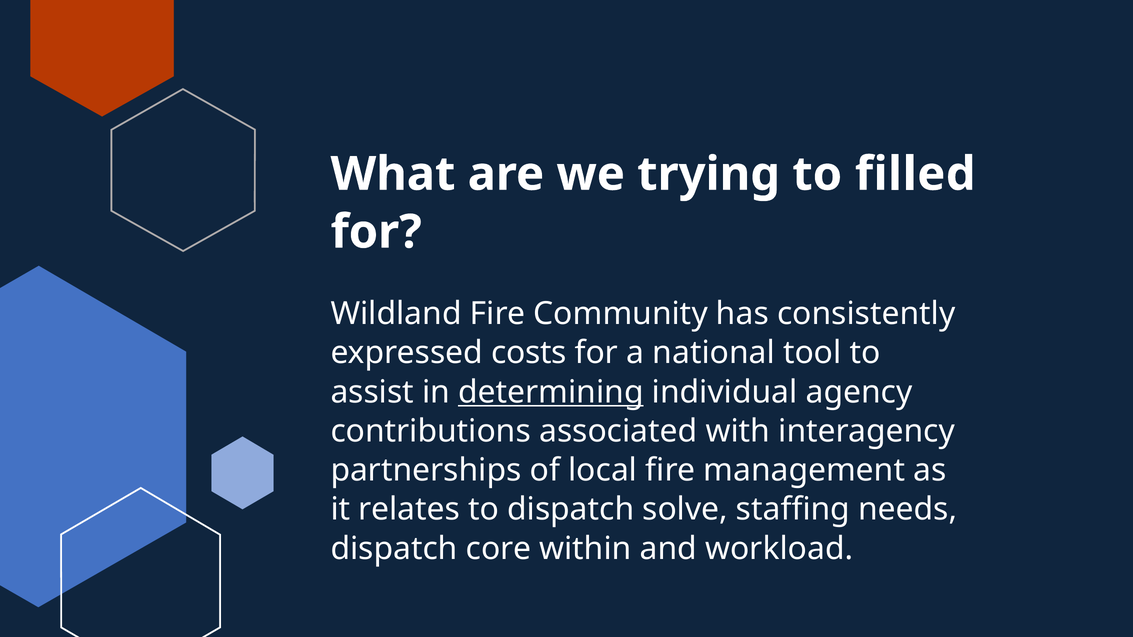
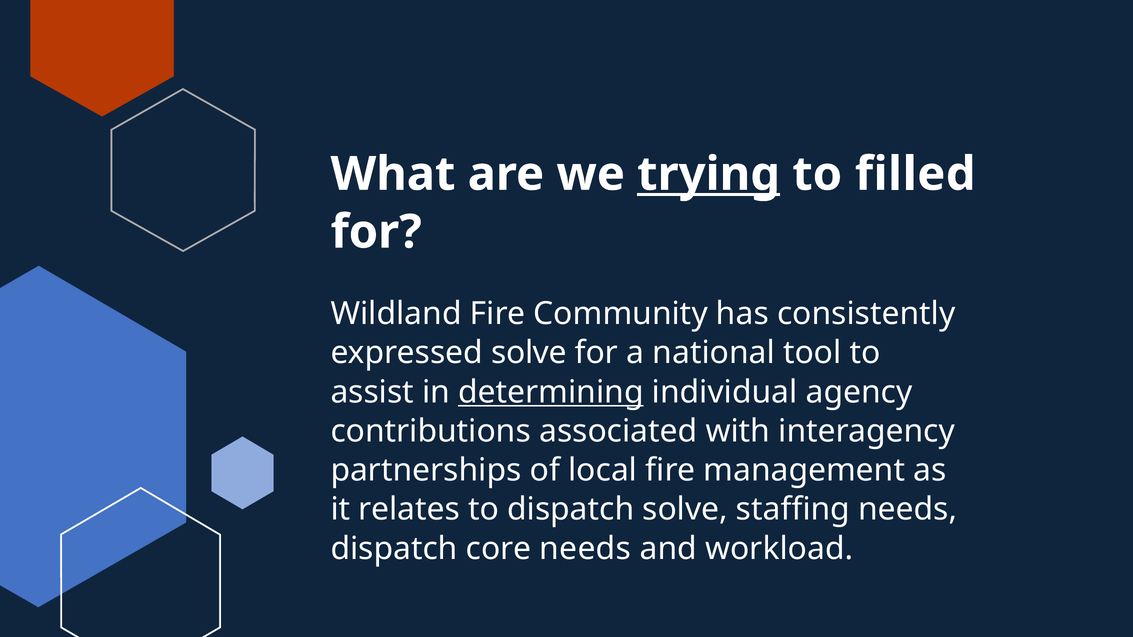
trying underline: none -> present
expressed costs: costs -> solve
core within: within -> needs
